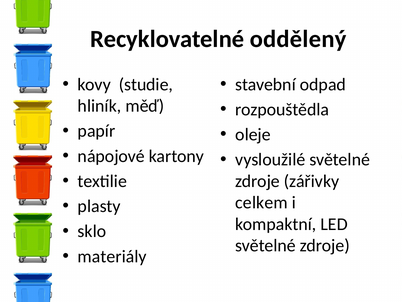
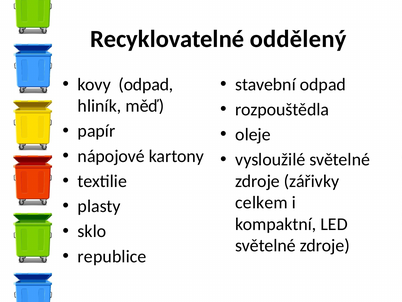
kovy studie: studie -> odpad
materiály: materiály -> republice
